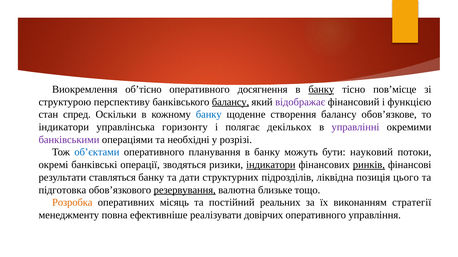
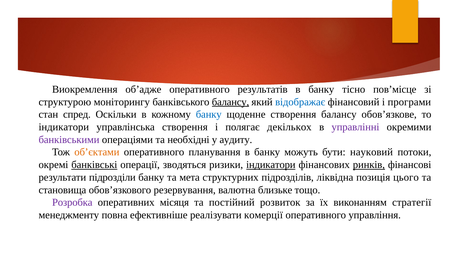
об’тісно: об’тісно -> об’адже
досягнення: досягнення -> результатів
банку at (321, 90) underline: present -> none
перспективу: перспективу -> моніторингу
відображає colour: purple -> blue
функцією: функцією -> програми
управлінська горизонту: горизонту -> створення
розрізі: розрізі -> аудиту
об’єктами colour: blue -> orange
банківські underline: none -> present
ставляться: ставляться -> підрозділи
дати: дати -> мета
підготовка: підготовка -> становища
резервування underline: present -> none
Розробка colour: orange -> purple
місяць: місяць -> місяця
реальних: реальних -> розвиток
довірчих: довірчих -> комерцiї
